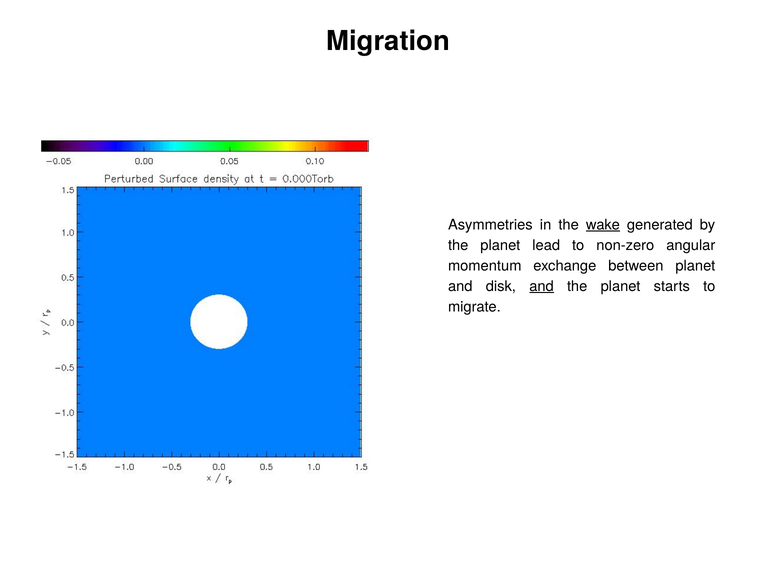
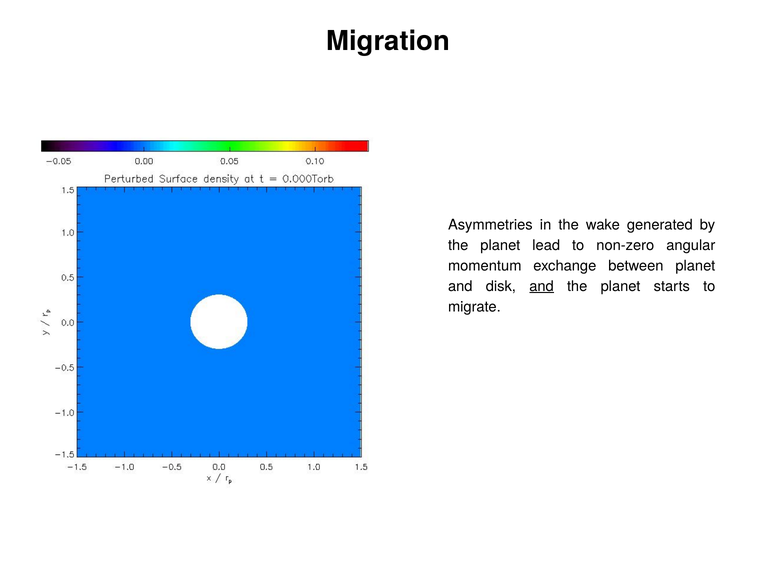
wake underline: present -> none
